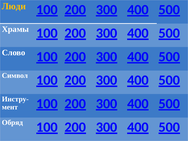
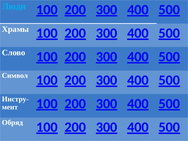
Люди colour: yellow -> light blue
